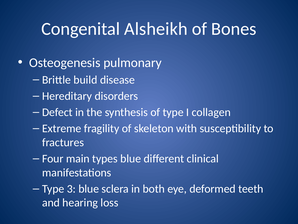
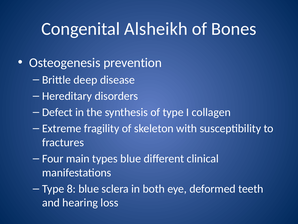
pulmonary: pulmonary -> prevention
build: build -> deep
3: 3 -> 8
